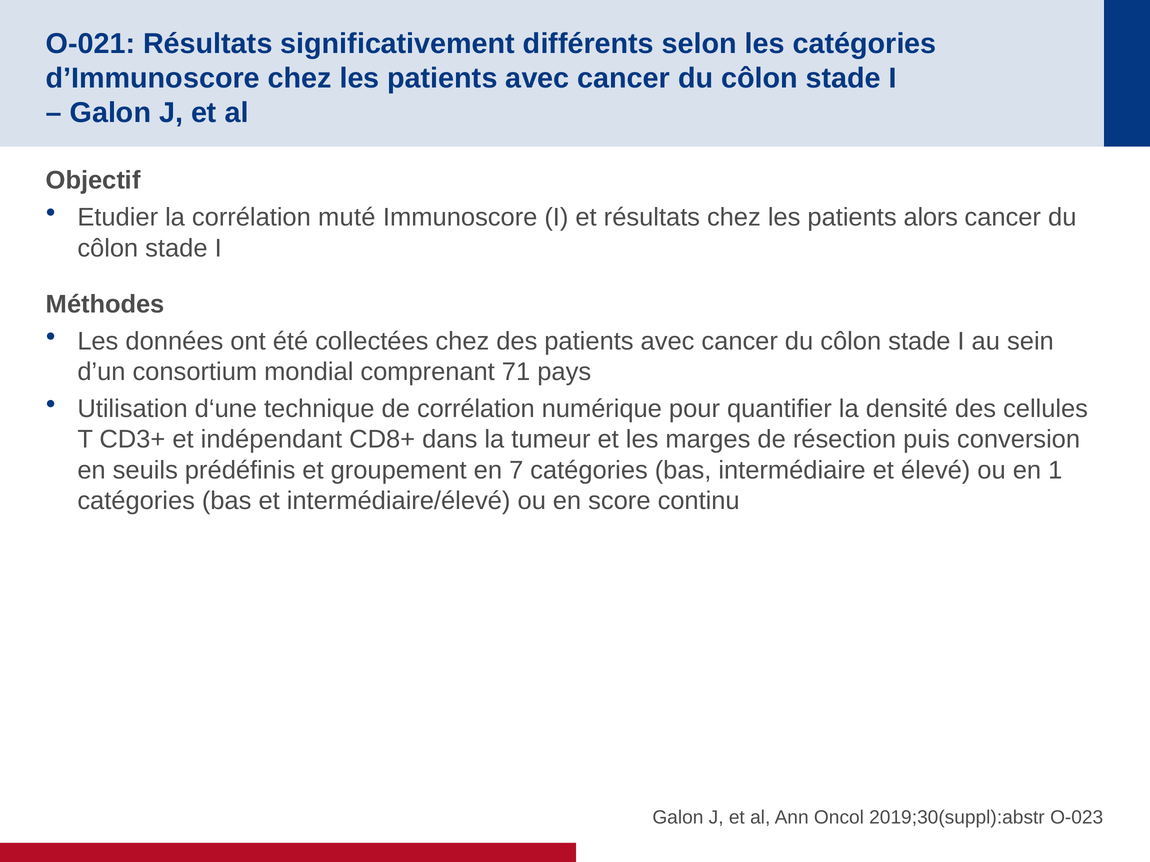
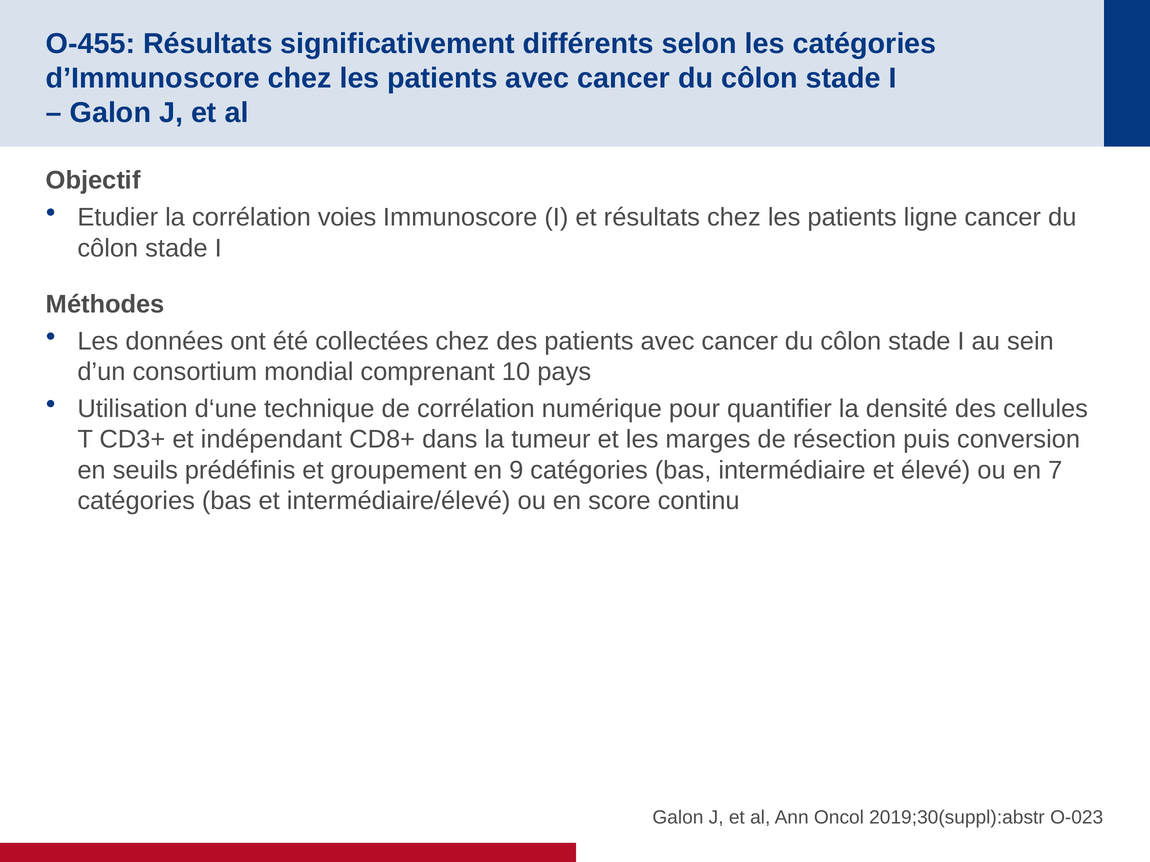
O-021: O-021 -> O-455
muté: muté -> voies
alors: alors -> ligne
71: 71 -> 10
7: 7 -> 9
1: 1 -> 7
